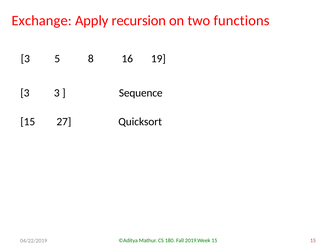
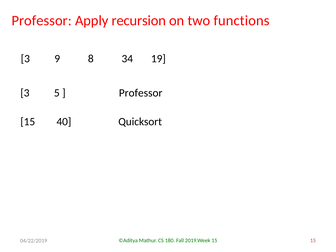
Exchange at (42, 21): Exchange -> Professor
5: 5 -> 9
16: 16 -> 34
3 3: 3 -> 5
Sequence at (141, 93): Sequence -> Professor
27: 27 -> 40
